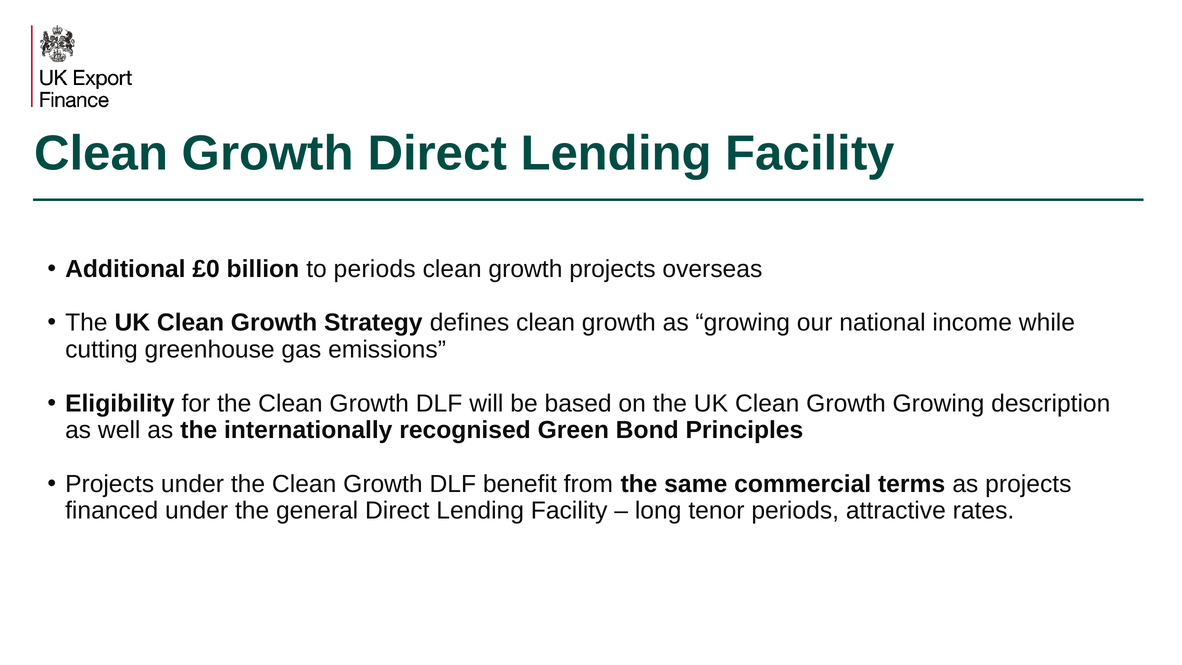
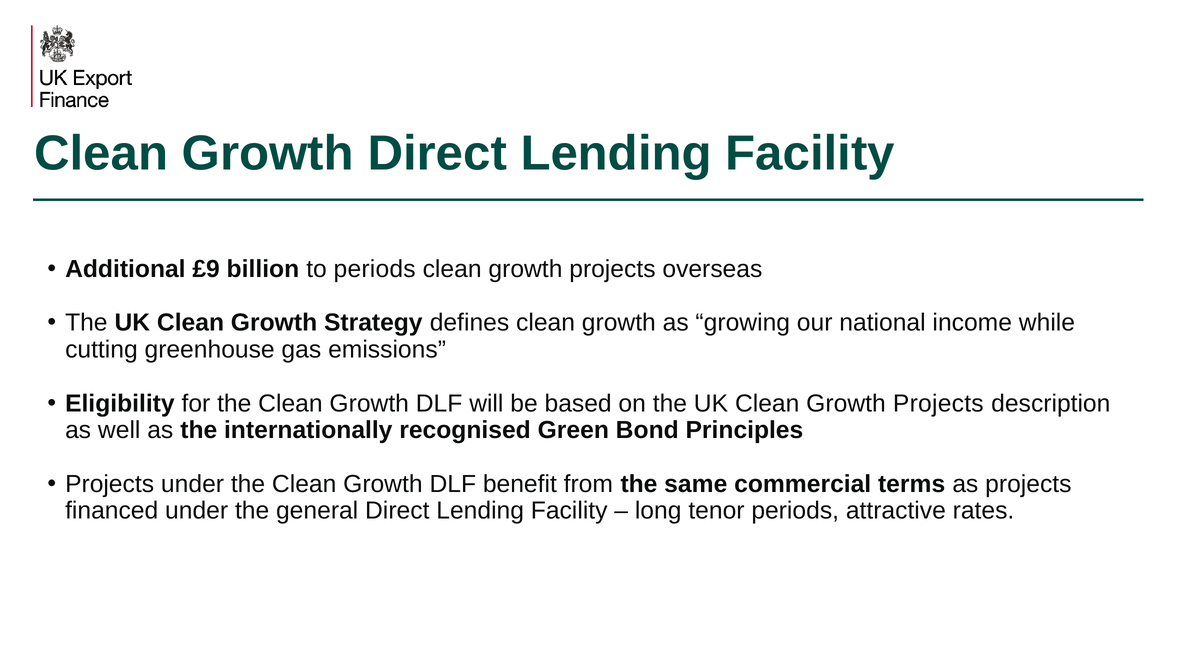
£0: £0 -> £9
UK Clean Growth Growing: Growing -> Projects
